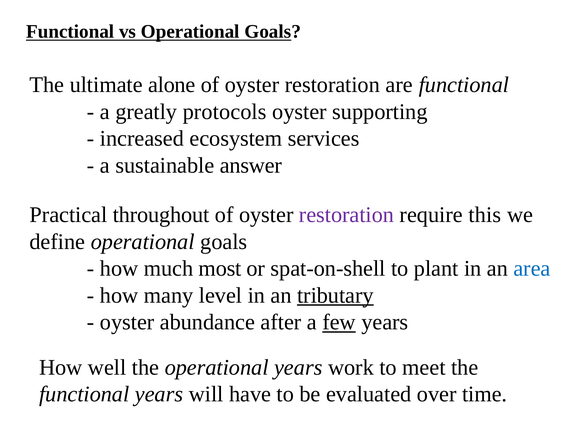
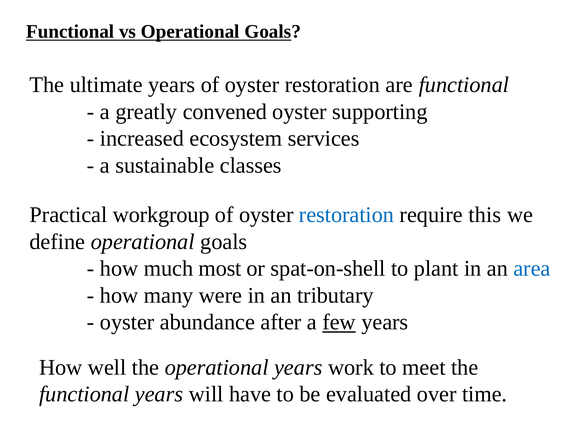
ultimate alone: alone -> years
protocols: protocols -> convened
answer: answer -> classes
throughout: throughout -> workgroup
restoration at (347, 215) colour: purple -> blue
level: level -> were
tributary underline: present -> none
